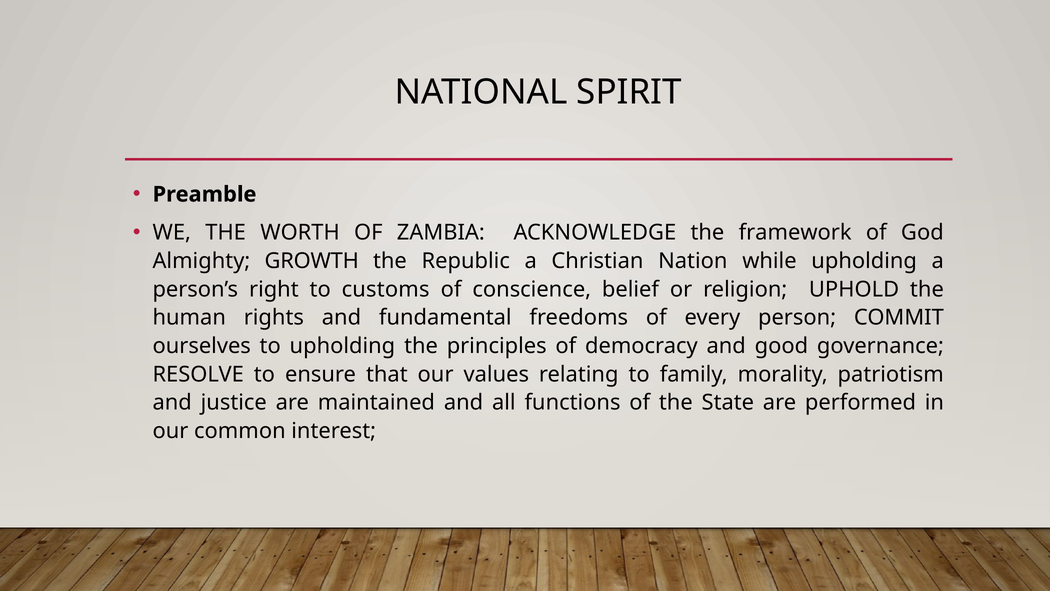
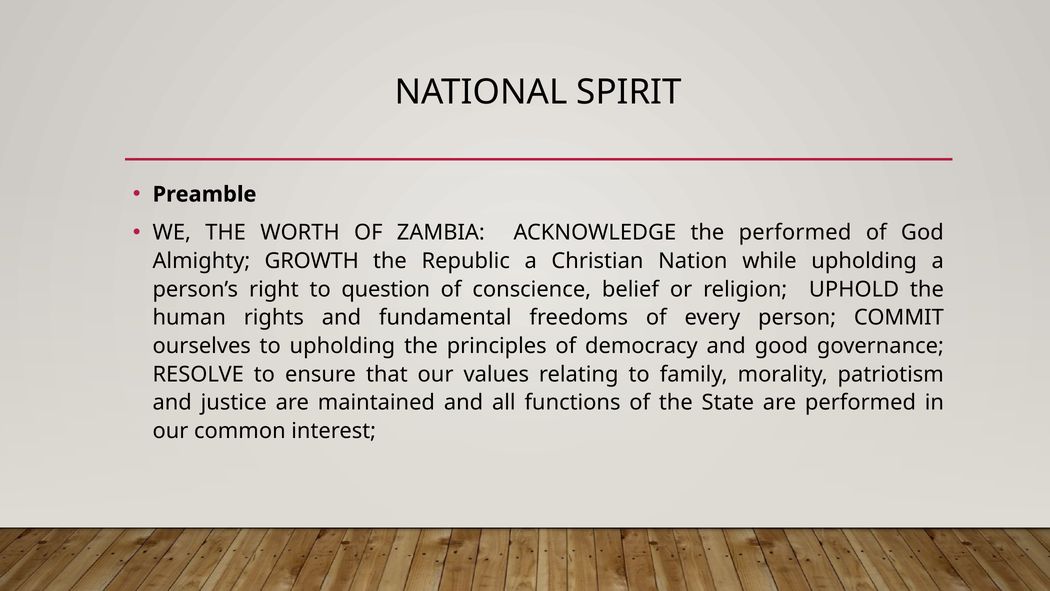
the framework: framework -> performed
customs: customs -> question
